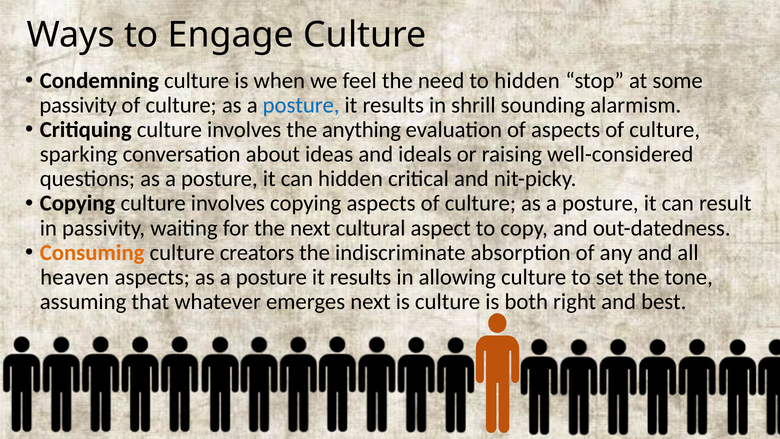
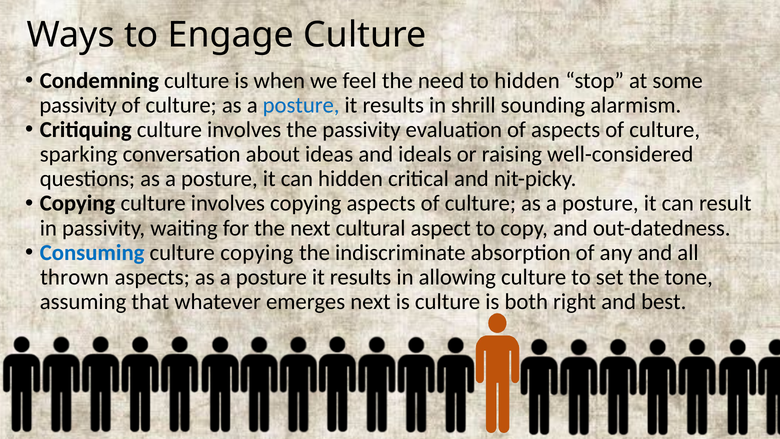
the anything: anything -> passivity
Consuming colour: orange -> blue
culture creators: creators -> copying
heaven: heaven -> thrown
